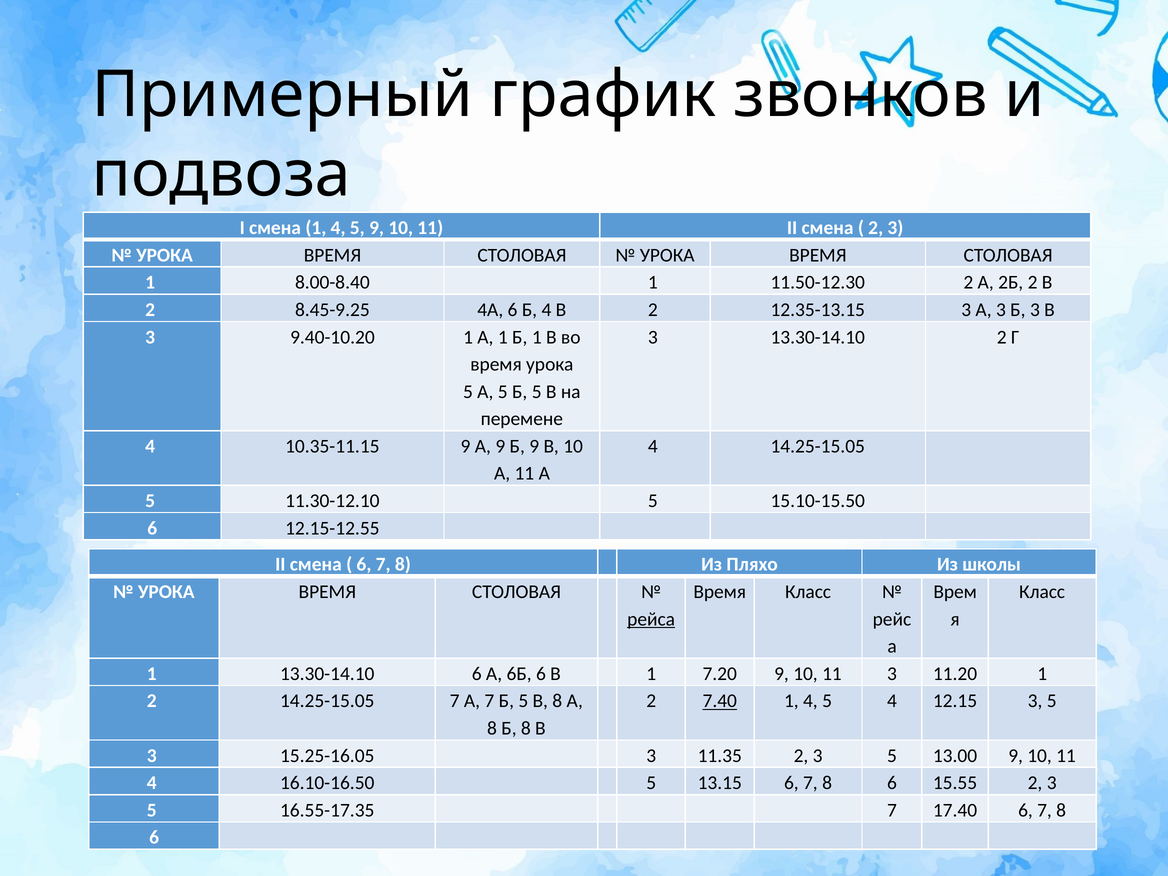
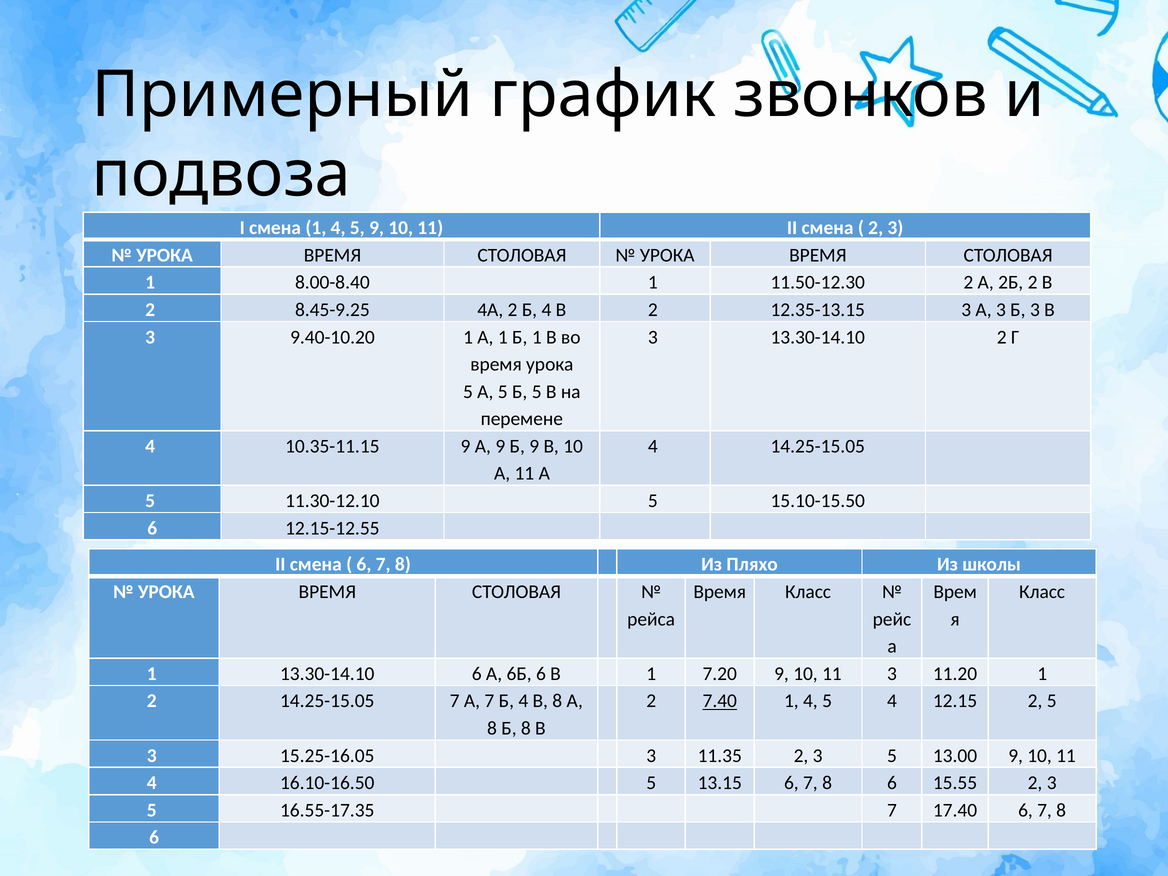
4А 6: 6 -> 2
рейса underline: present -> none
7 Б 5: 5 -> 4
12.15 3: 3 -> 2
